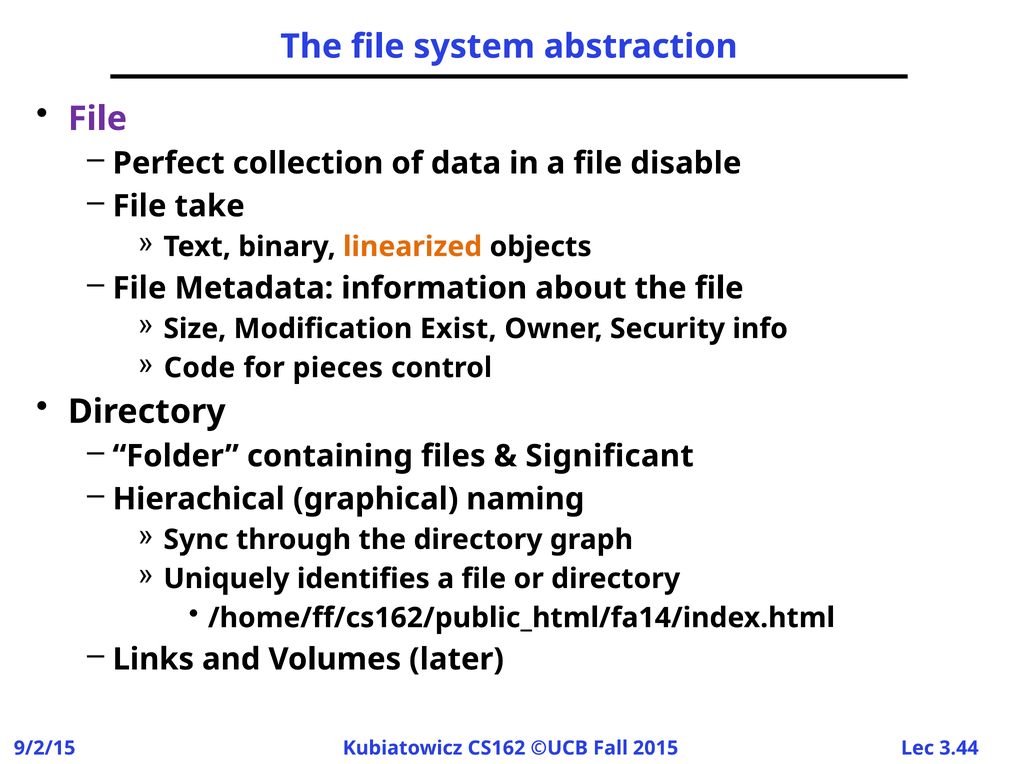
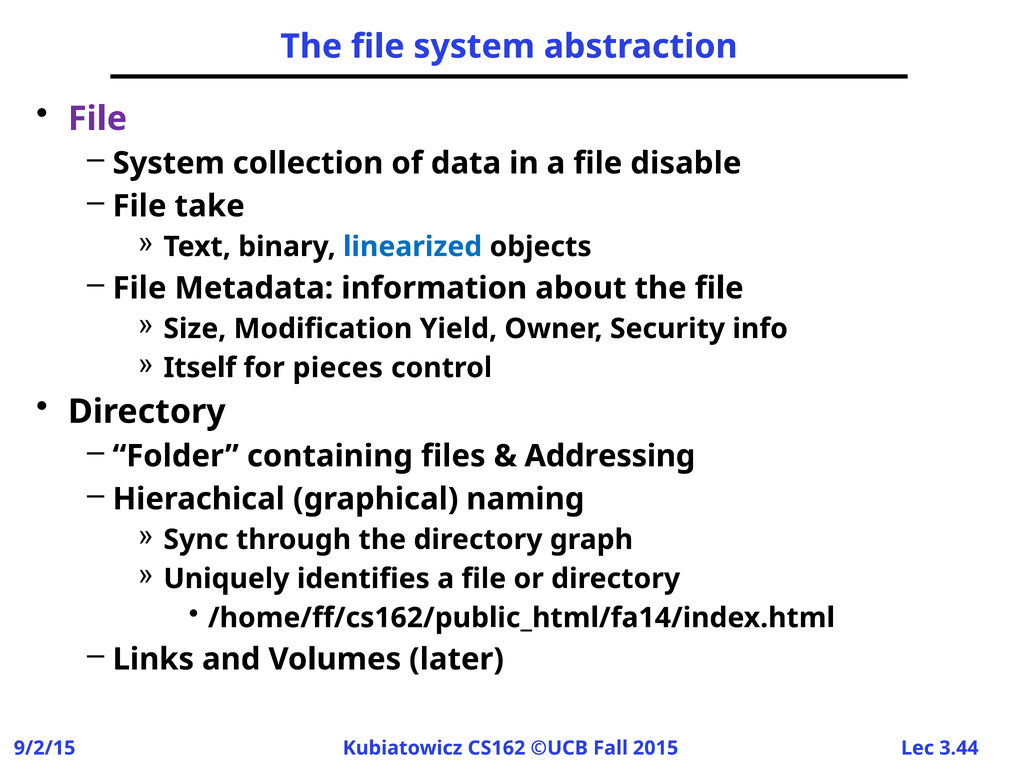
Perfect at (169, 163): Perfect -> System
linearized colour: orange -> blue
Exist: Exist -> Yield
Code: Code -> Itself
Significant: Significant -> Addressing
